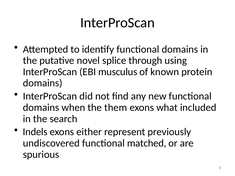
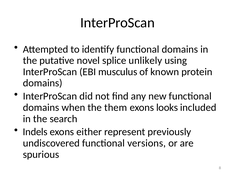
through: through -> unlikely
what: what -> looks
matched: matched -> versions
